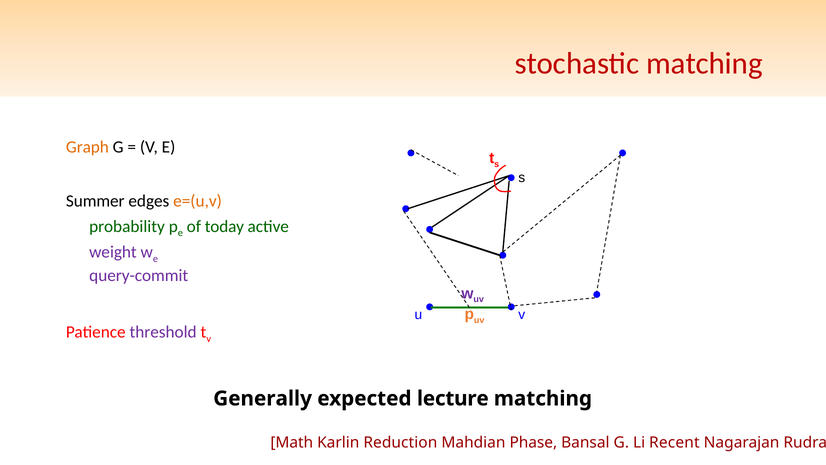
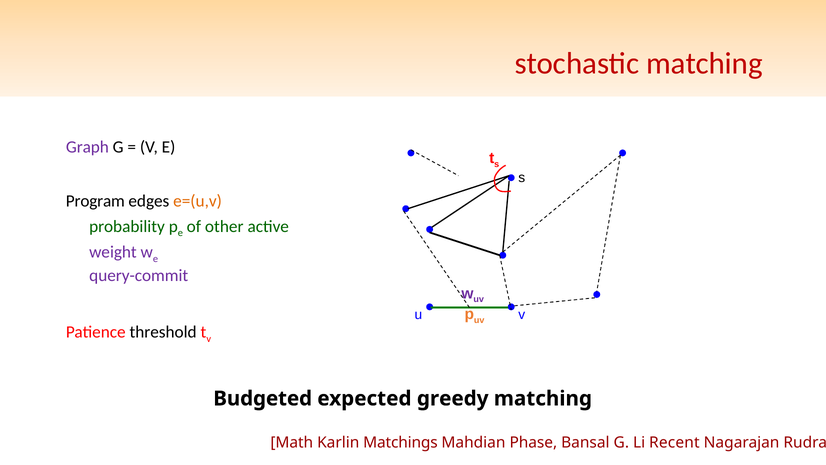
Graph colour: orange -> purple
Summer: Summer -> Program
today: today -> other
threshold colour: purple -> black
Generally: Generally -> Budgeted
lecture: lecture -> greedy
Reduction: Reduction -> Matchings
